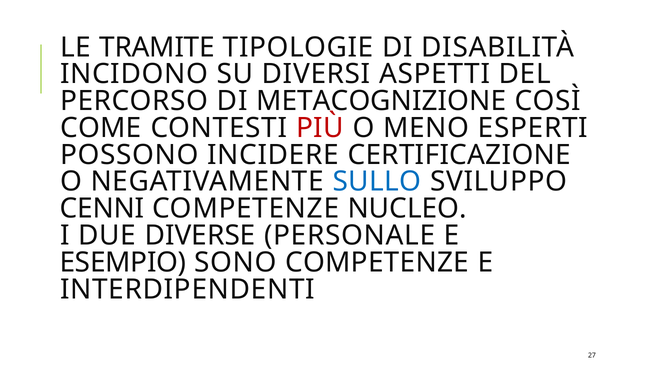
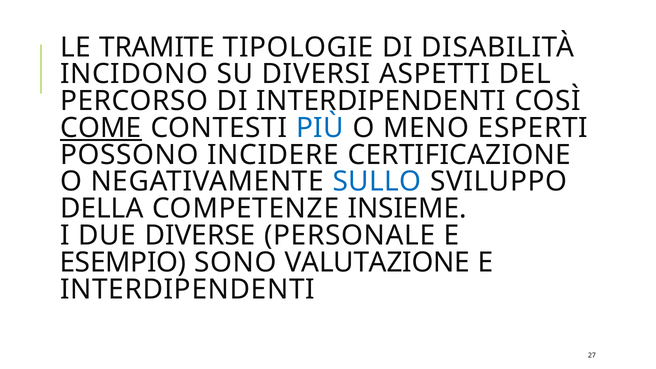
DI METACOGNIZIONE: METACOGNIZIONE -> INTERDIPENDENTI
COME underline: none -> present
PIÙ colour: red -> blue
CENNI: CENNI -> DELLA
NUCLEO: NUCLEO -> INSIEME
SONO COMPETENZE: COMPETENZE -> VALUTAZIONE
